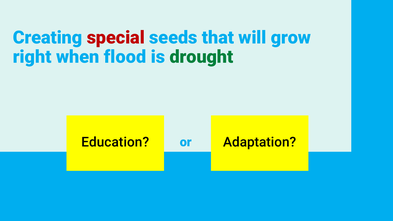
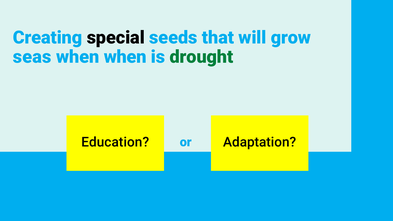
special colour: red -> black
right: right -> seas
when flood: flood -> when
